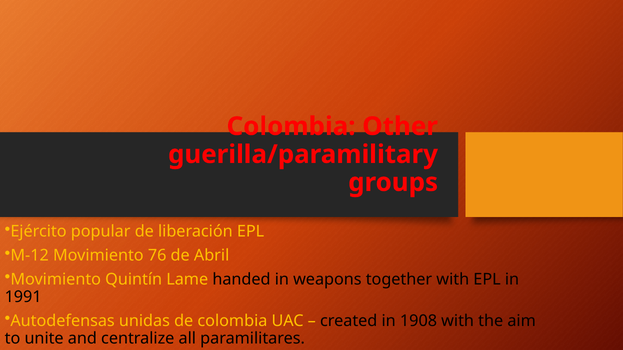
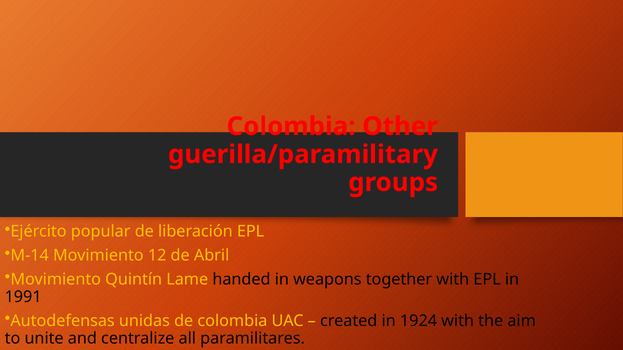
M-12: M-12 -> M-14
76: 76 -> 12
1908: 1908 -> 1924
